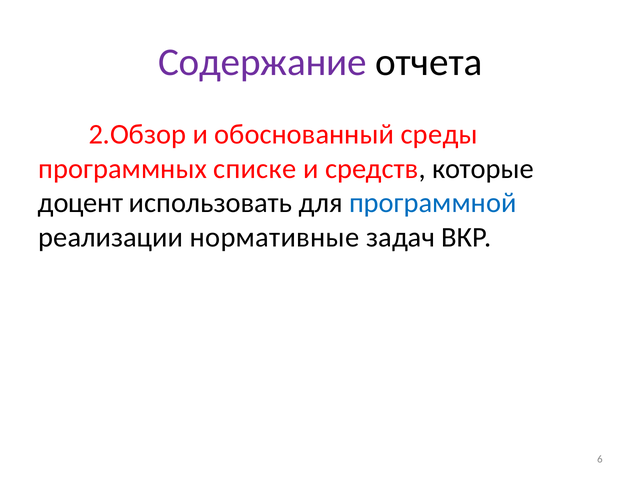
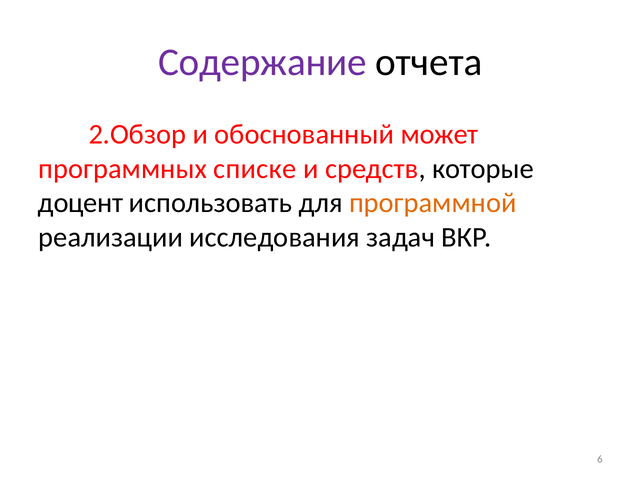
среды: среды -> может
программной colour: blue -> orange
нормативные: нормативные -> исследования
